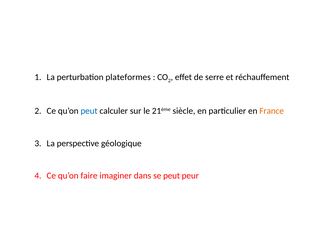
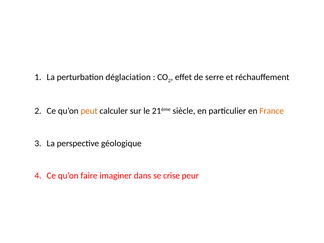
plateformes: plateformes -> déglaciation
peut at (89, 111) colour: blue -> orange
se peut: peut -> crise
